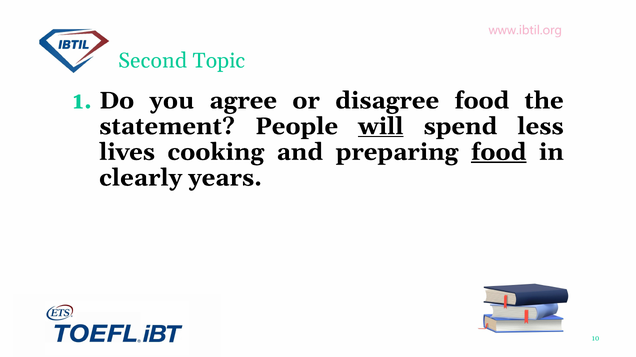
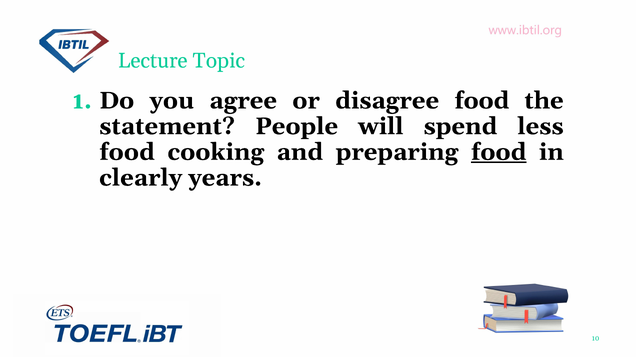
Second: Second -> Lecture
will underline: present -> none
lives at (127, 152): lives -> food
